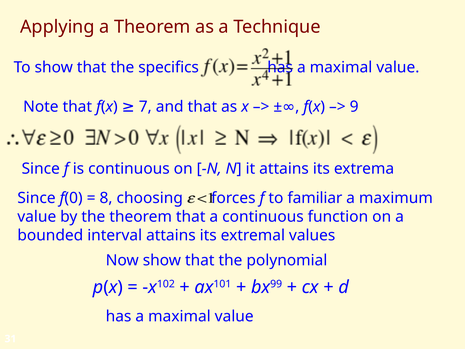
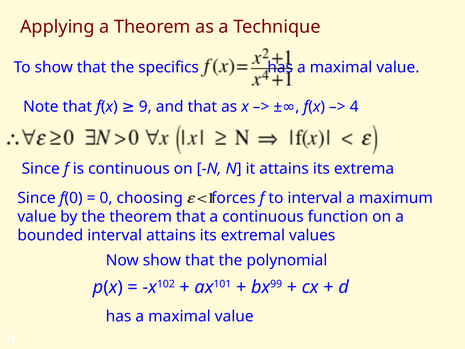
9: 9 -> 4
7: 7 -> 9
8: 8 -> 0
to familiar: familiar -> interval
